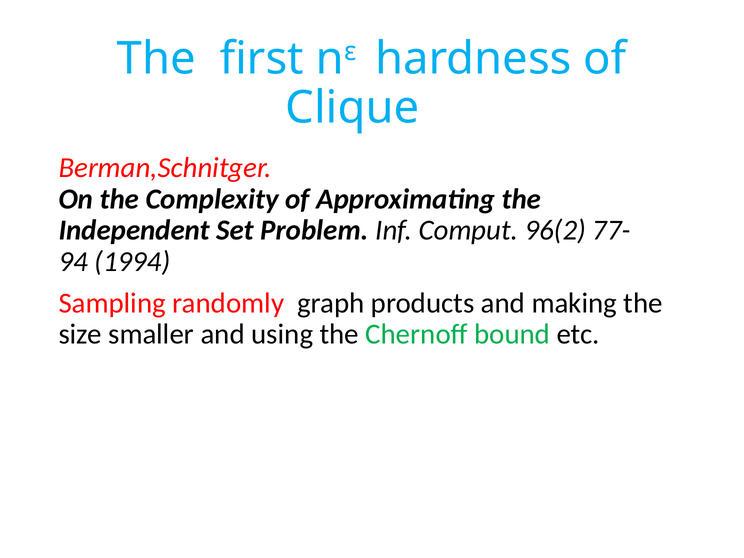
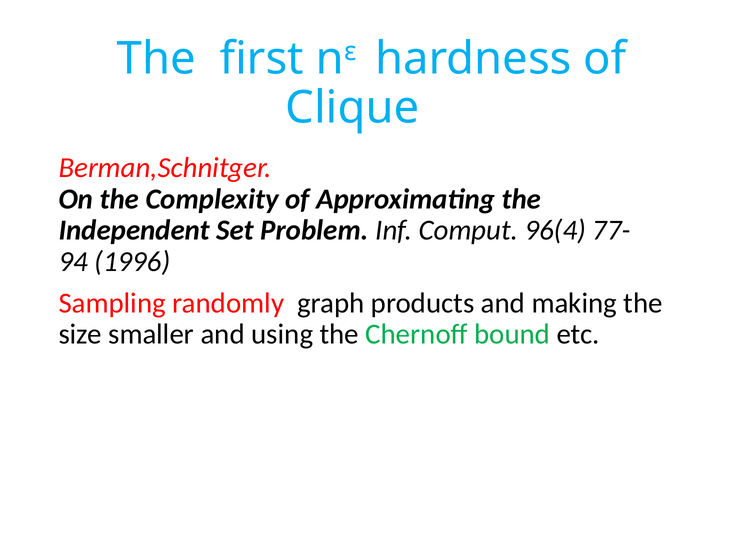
96(2: 96(2 -> 96(4
1994: 1994 -> 1996
